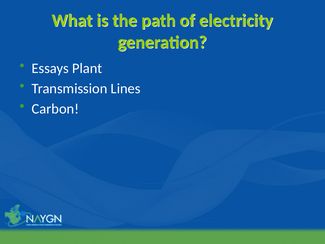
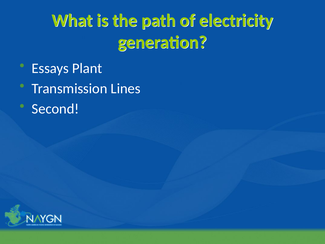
Carbon: Carbon -> Second
